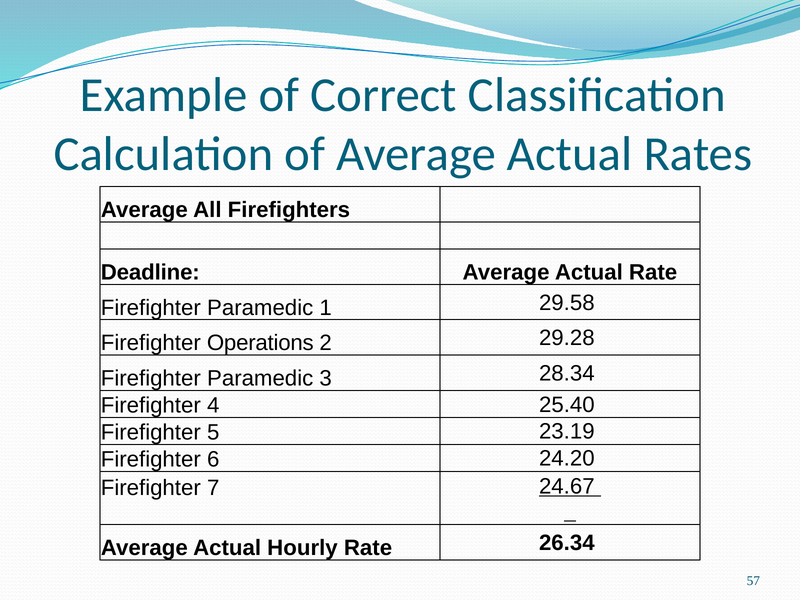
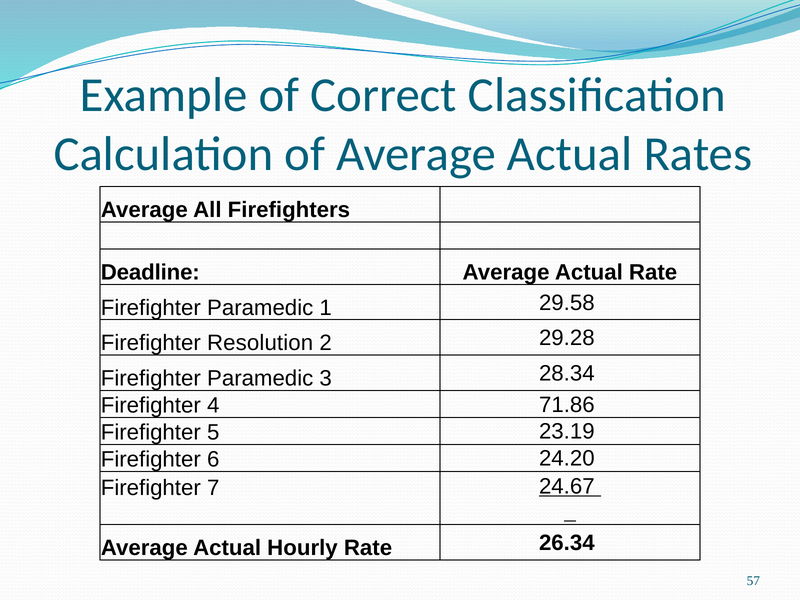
Operations: Operations -> Resolution
25.40: 25.40 -> 71.86
